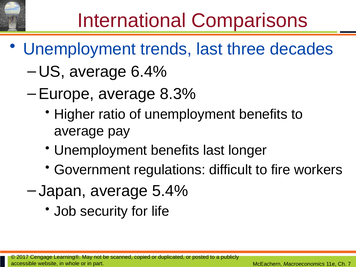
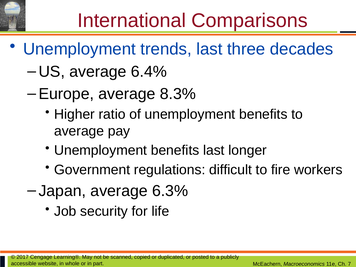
5.4%: 5.4% -> 6.3%
